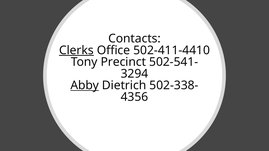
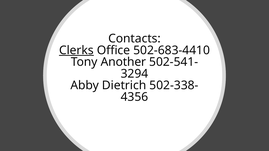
502-411-4410: 502-411-4410 -> 502-683-4410
Precinct: Precinct -> Another
Abby underline: present -> none
